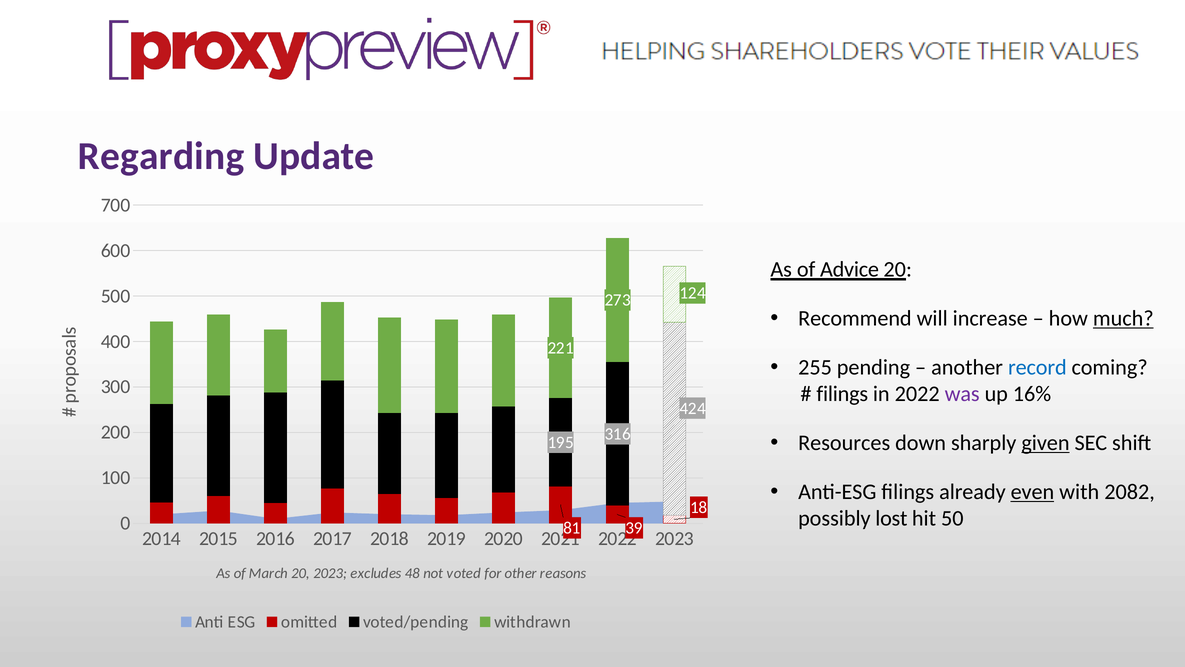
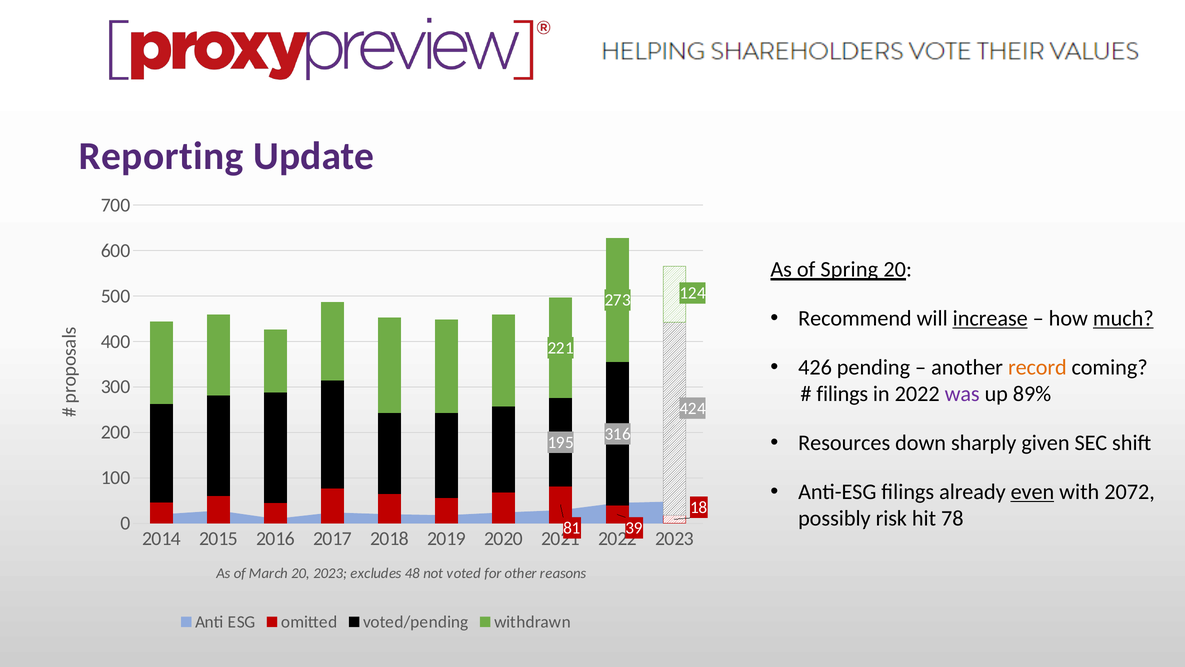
Regarding: Regarding -> Reporting
Advice: Advice -> Spring
increase underline: none -> present
255: 255 -> 426
record colour: blue -> orange
16%: 16% -> 89%
given underline: present -> none
2082: 2082 -> 2072
lost: lost -> risk
50: 50 -> 78
